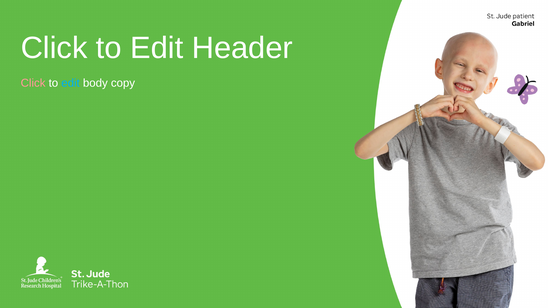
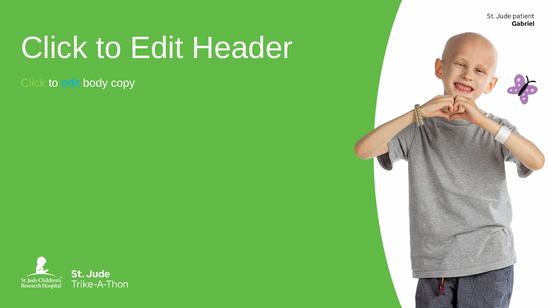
Click at (33, 83) colour: pink -> light green
